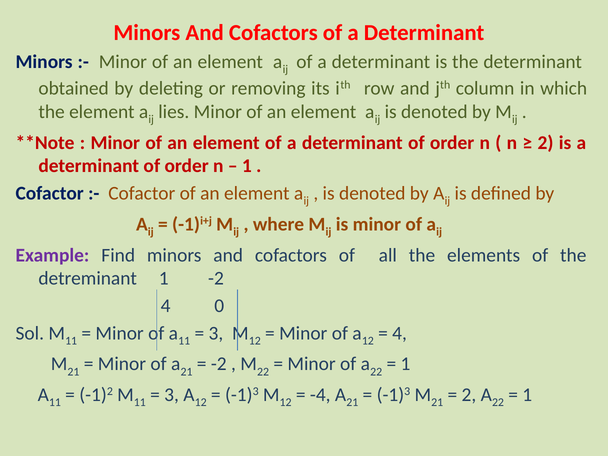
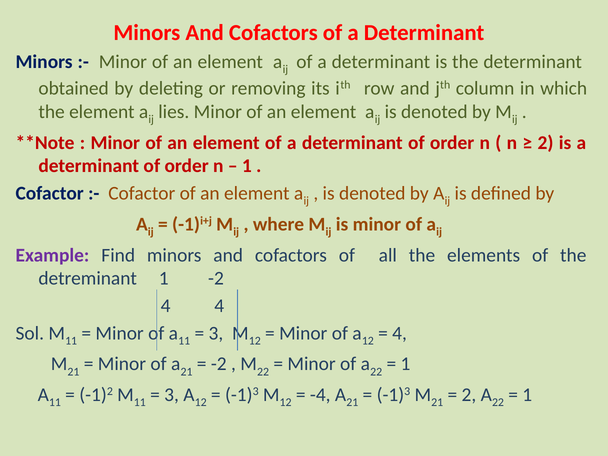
4 0: 0 -> 4
